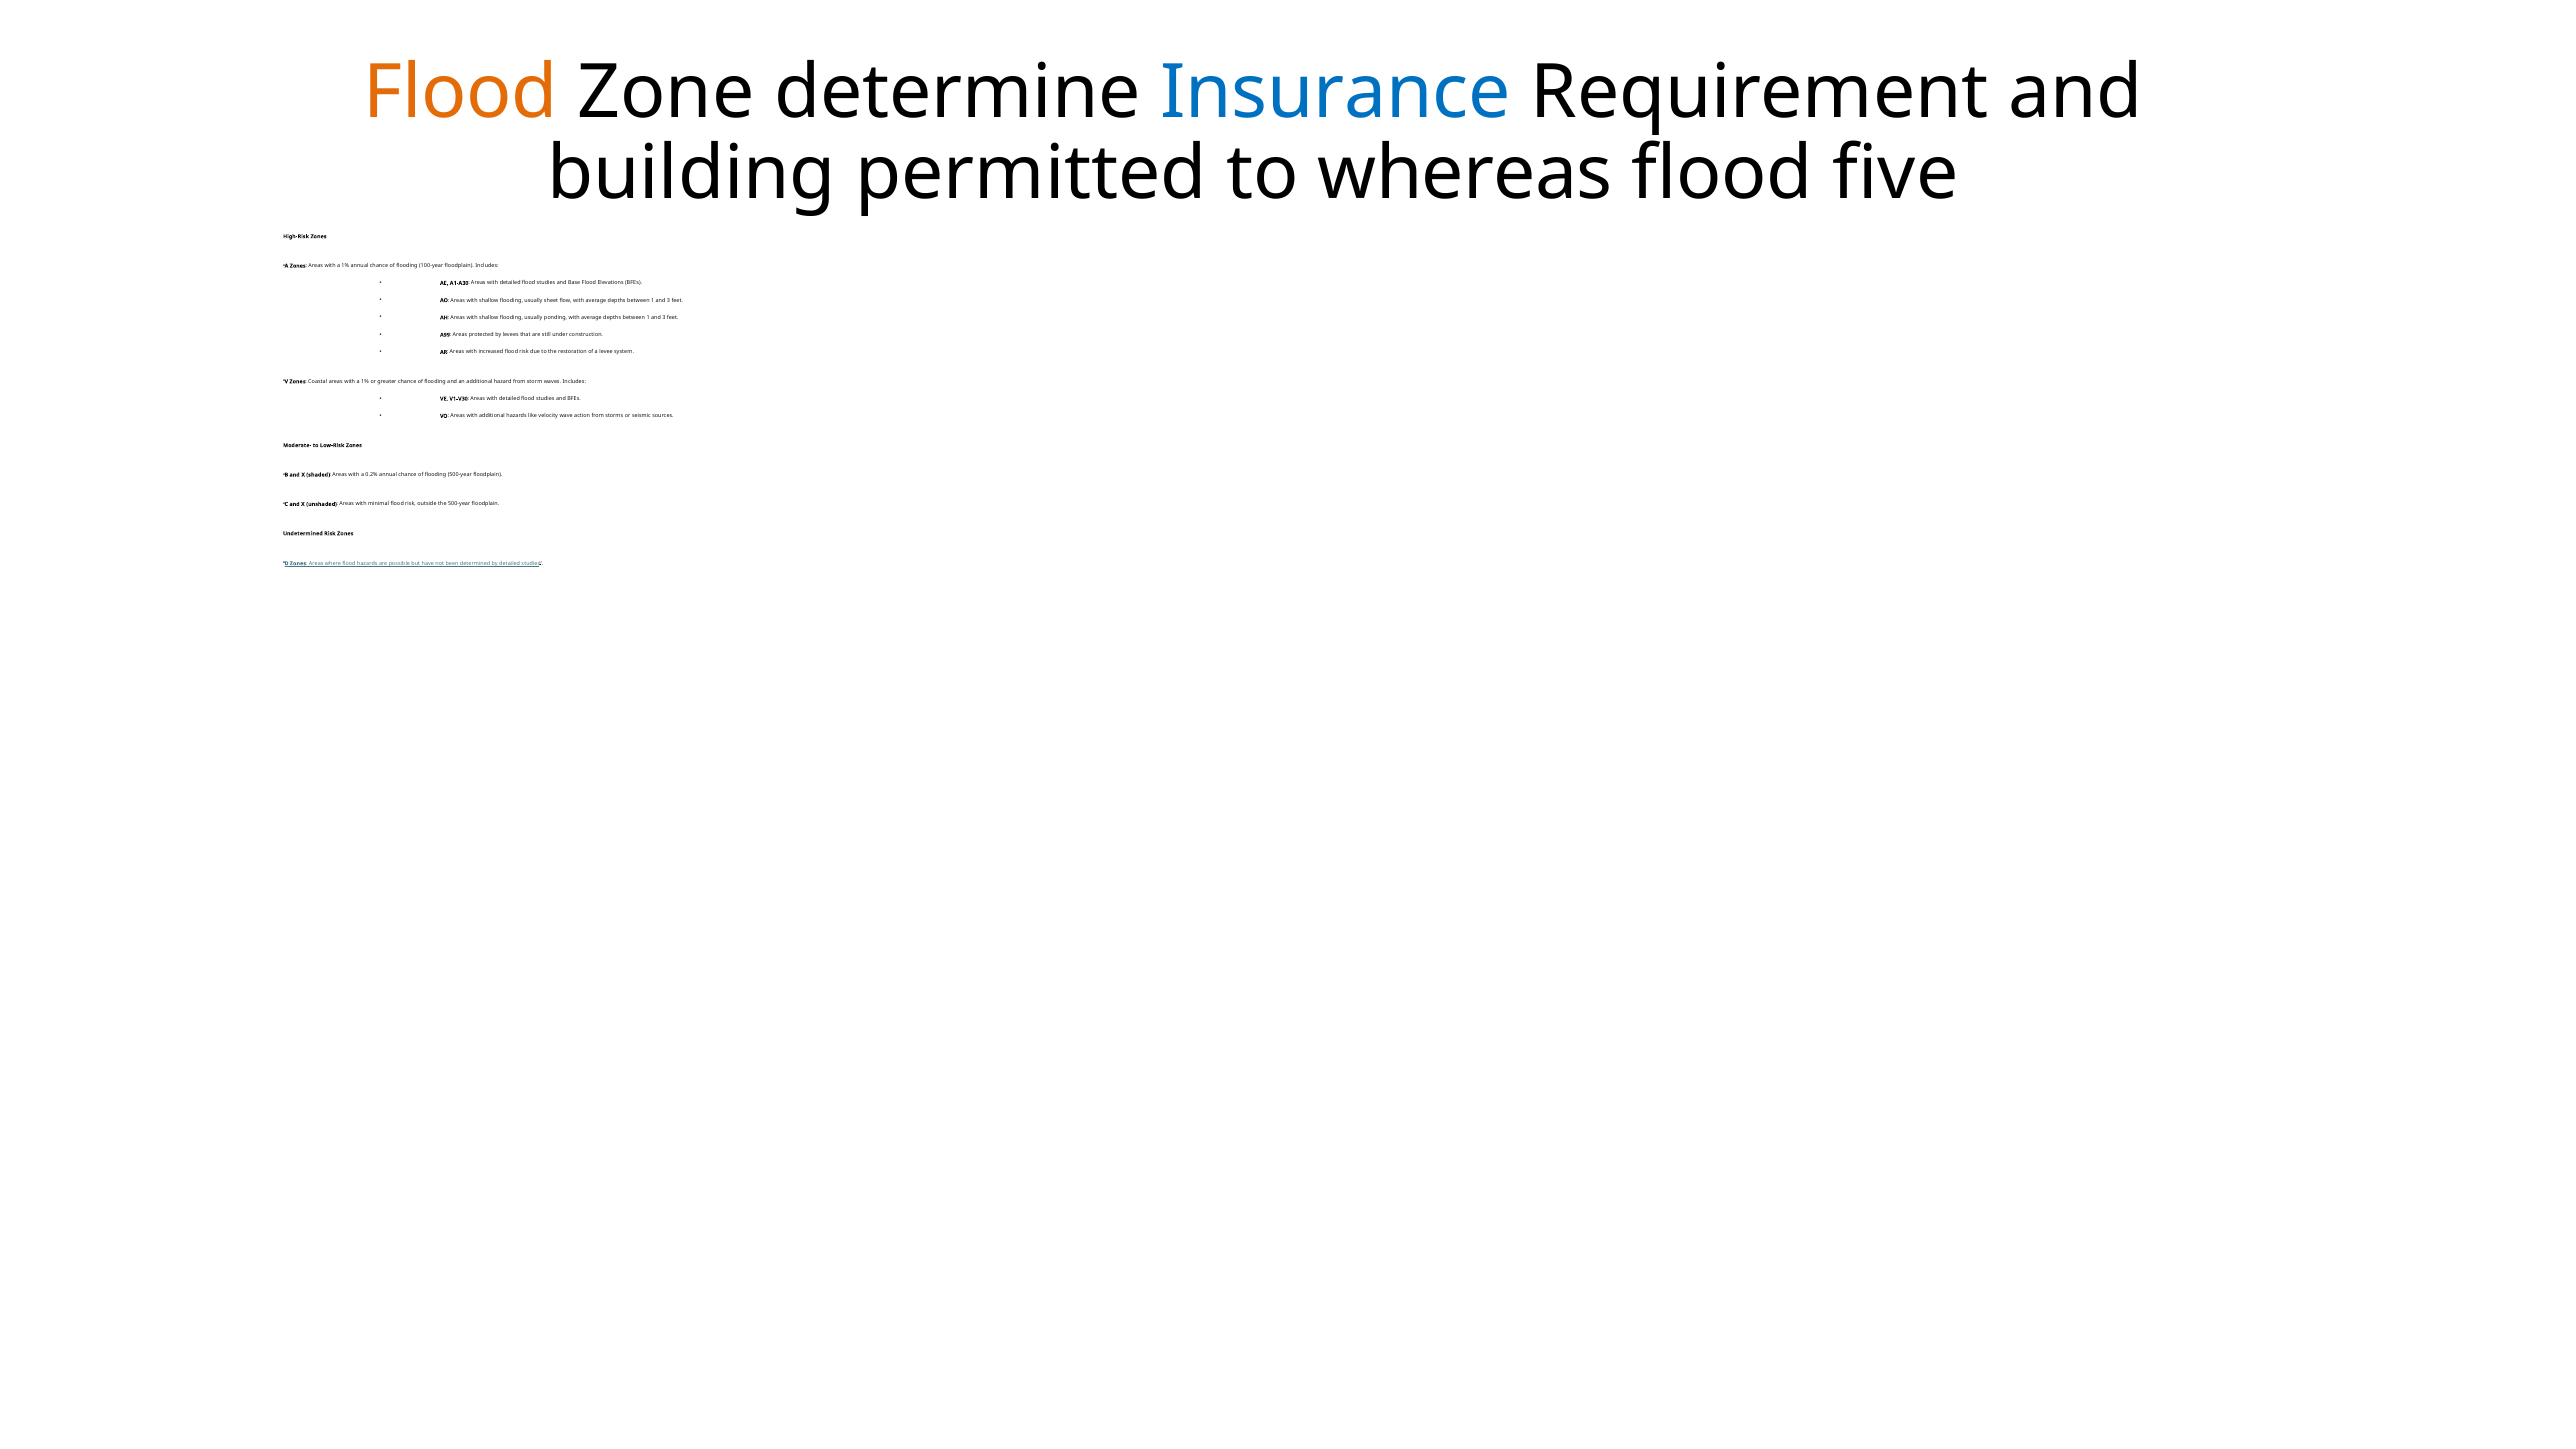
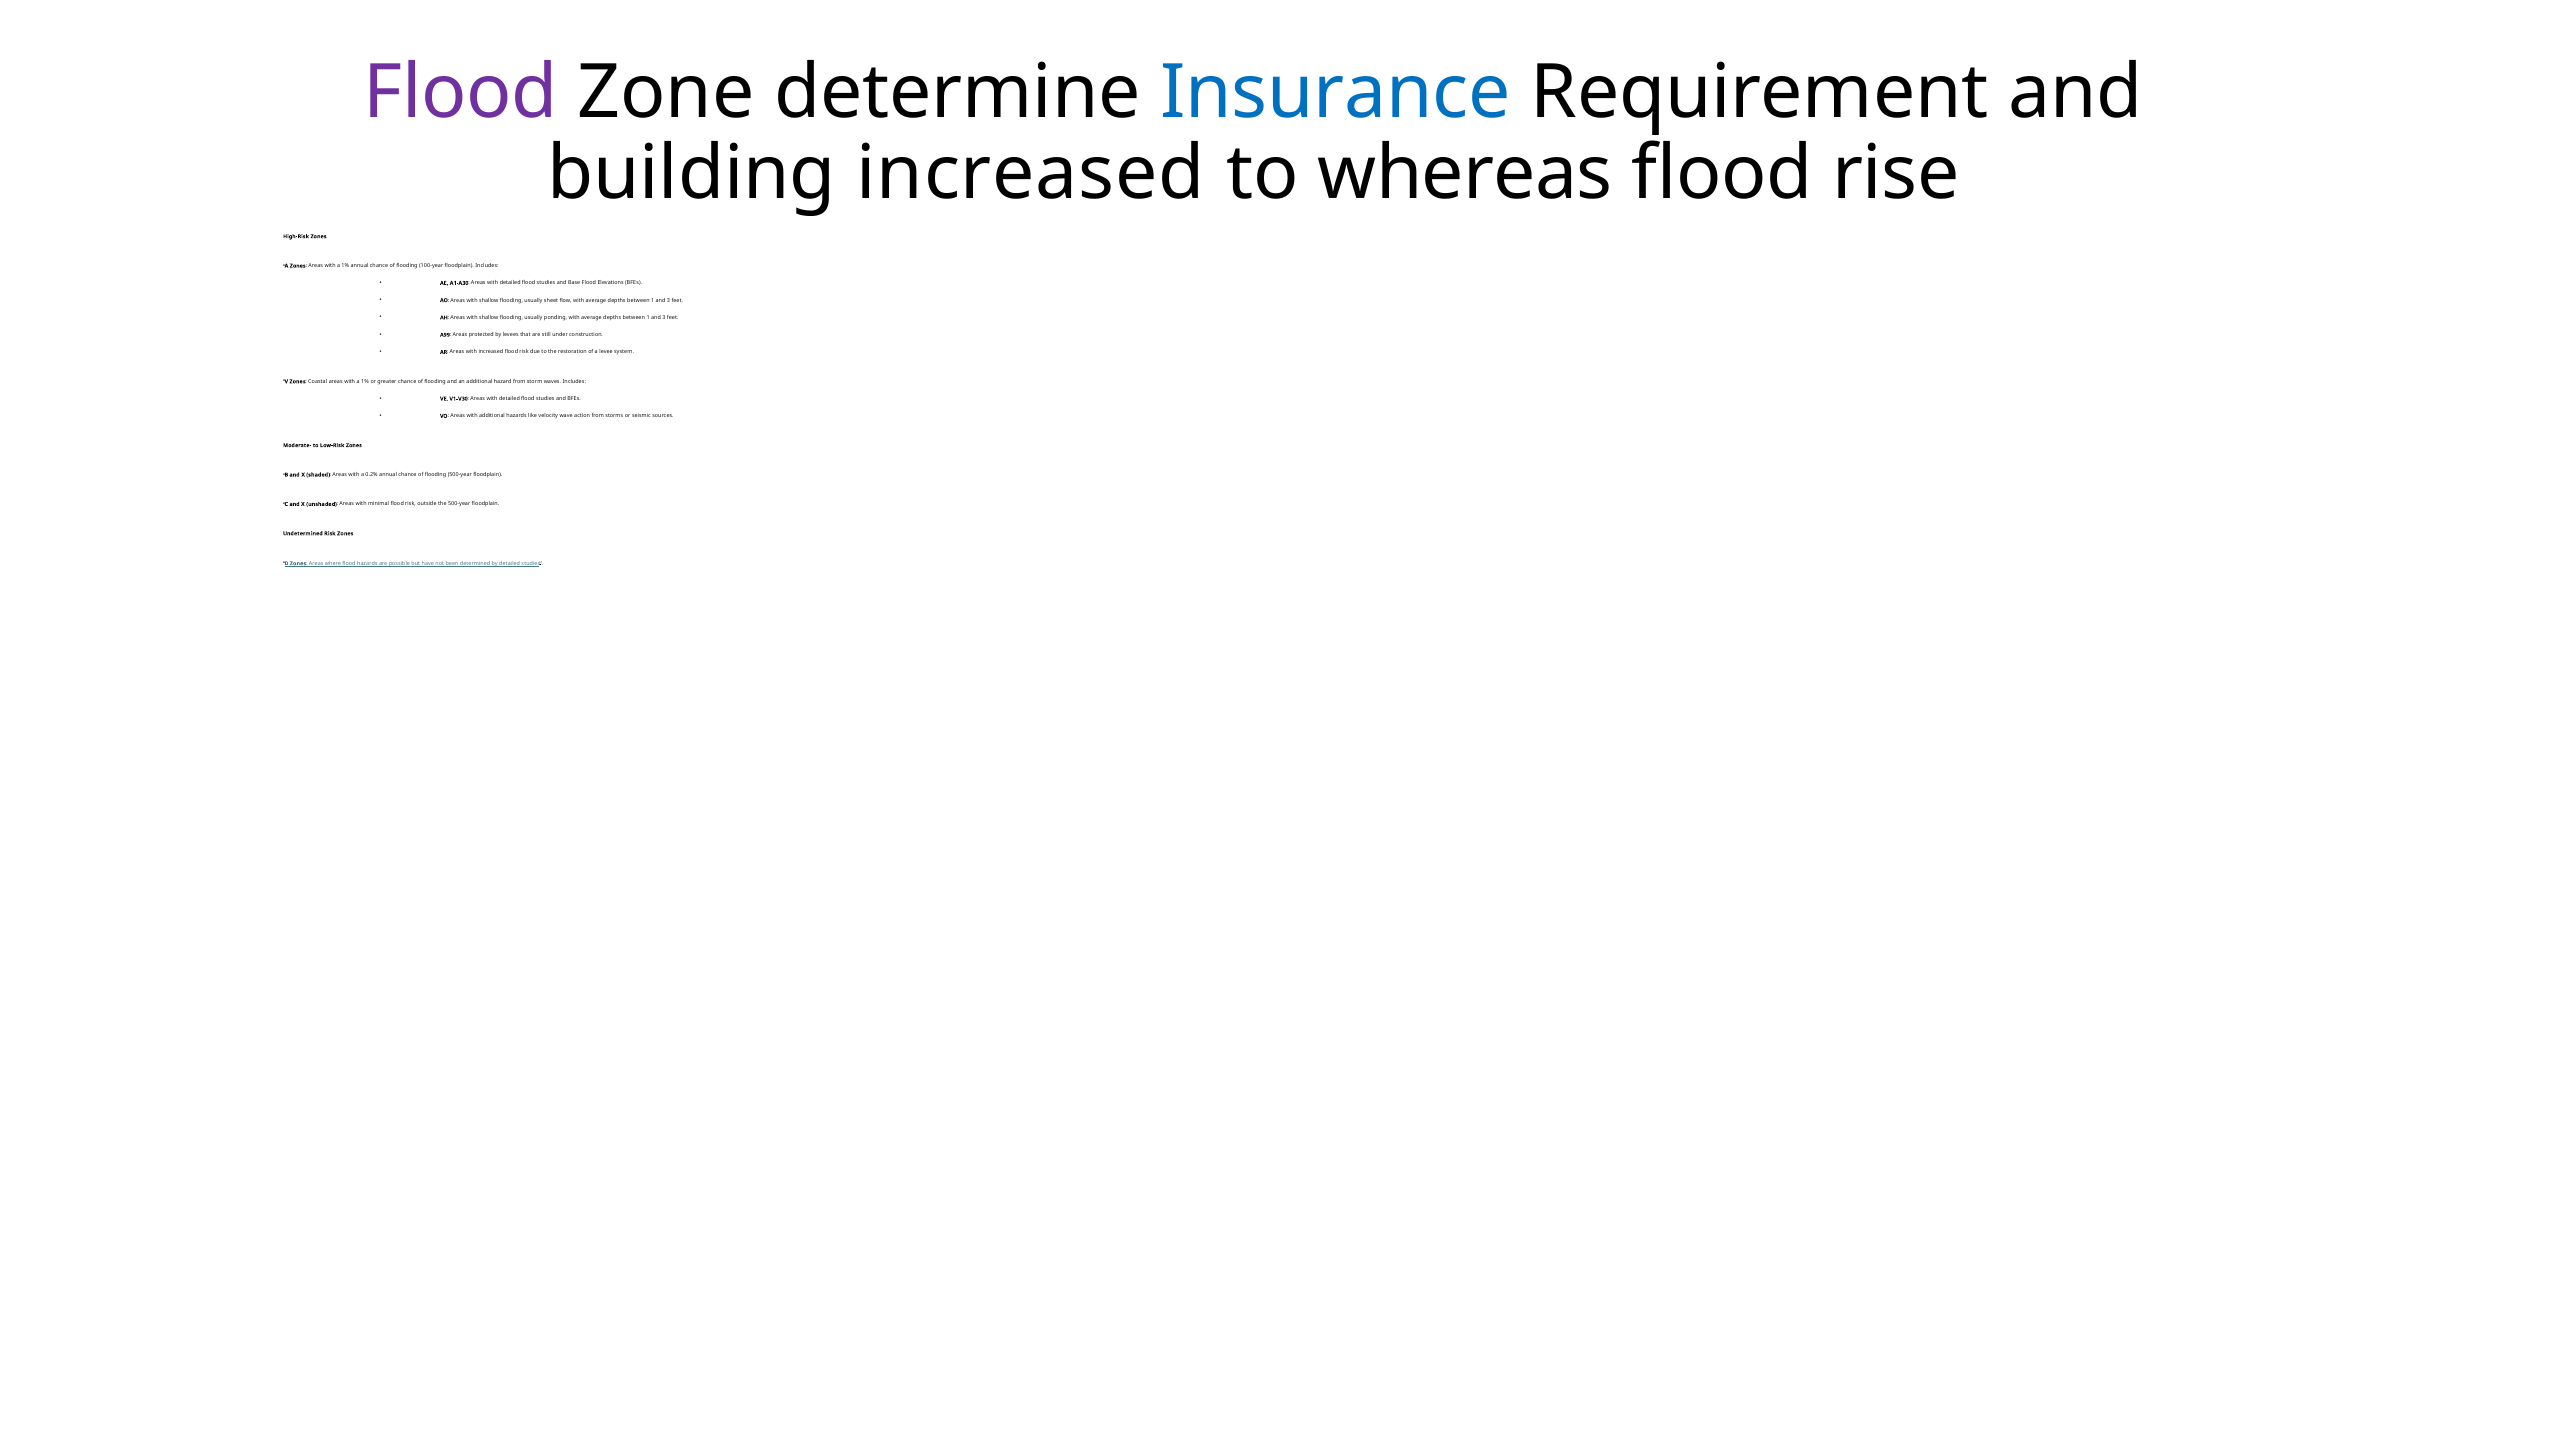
Flood at (461, 92) colour: orange -> purple
building permitted: permitted -> increased
five: five -> rise
